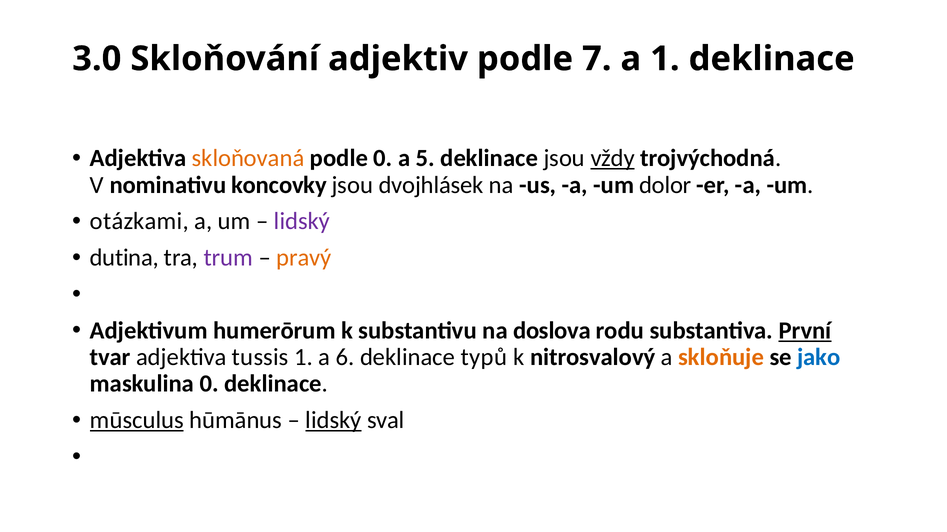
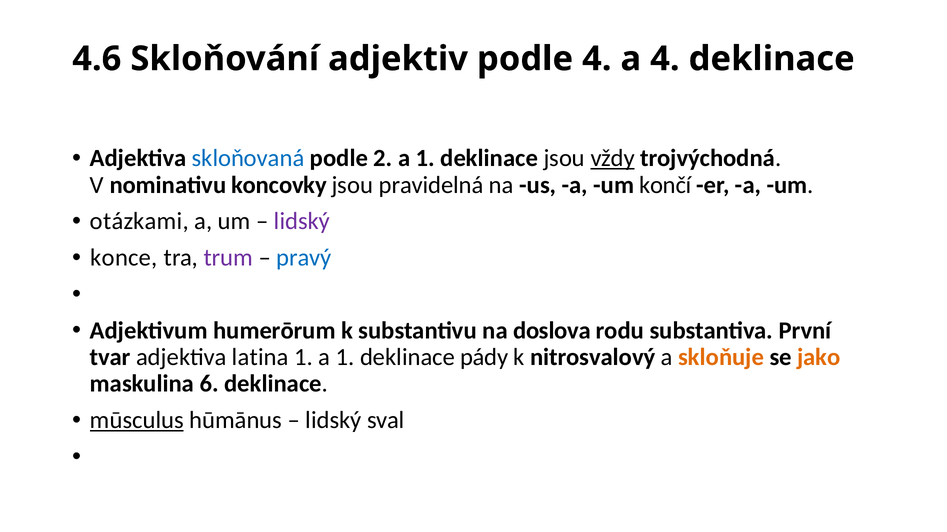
3.0: 3.0 -> 4.6
podle 7: 7 -> 4
a 1: 1 -> 4
skloňovaná colour: orange -> blue
podle 0: 0 -> 2
5 at (425, 159): 5 -> 1
dvojhlásek: dvojhlásek -> pravidelná
dolor: dolor -> končí
dutina: dutina -> konce
pravý colour: orange -> blue
První underline: present -> none
tussis: tussis -> latina
1 a 6: 6 -> 1
typů: typů -> pády
jako colour: blue -> orange
maskulina 0: 0 -> 6
lidský at (333, 421) underline: present -> none
